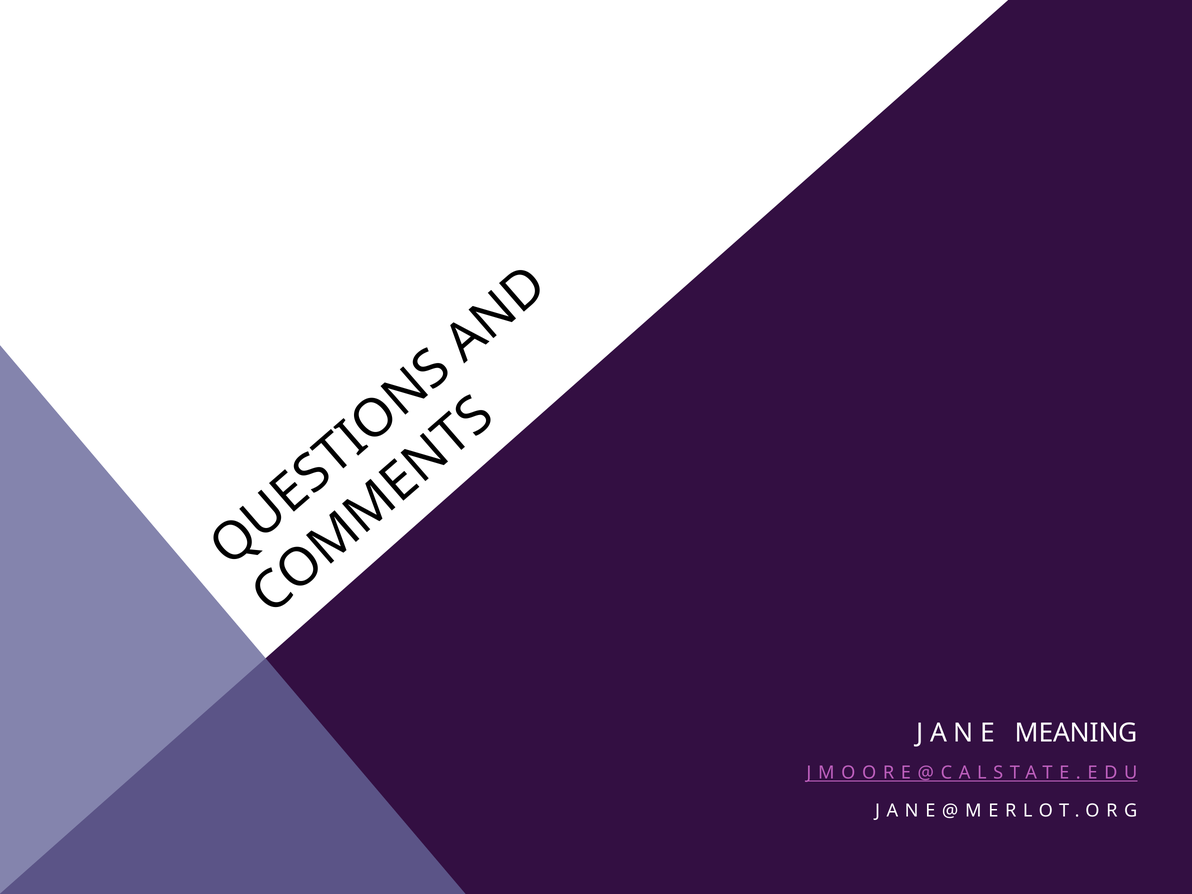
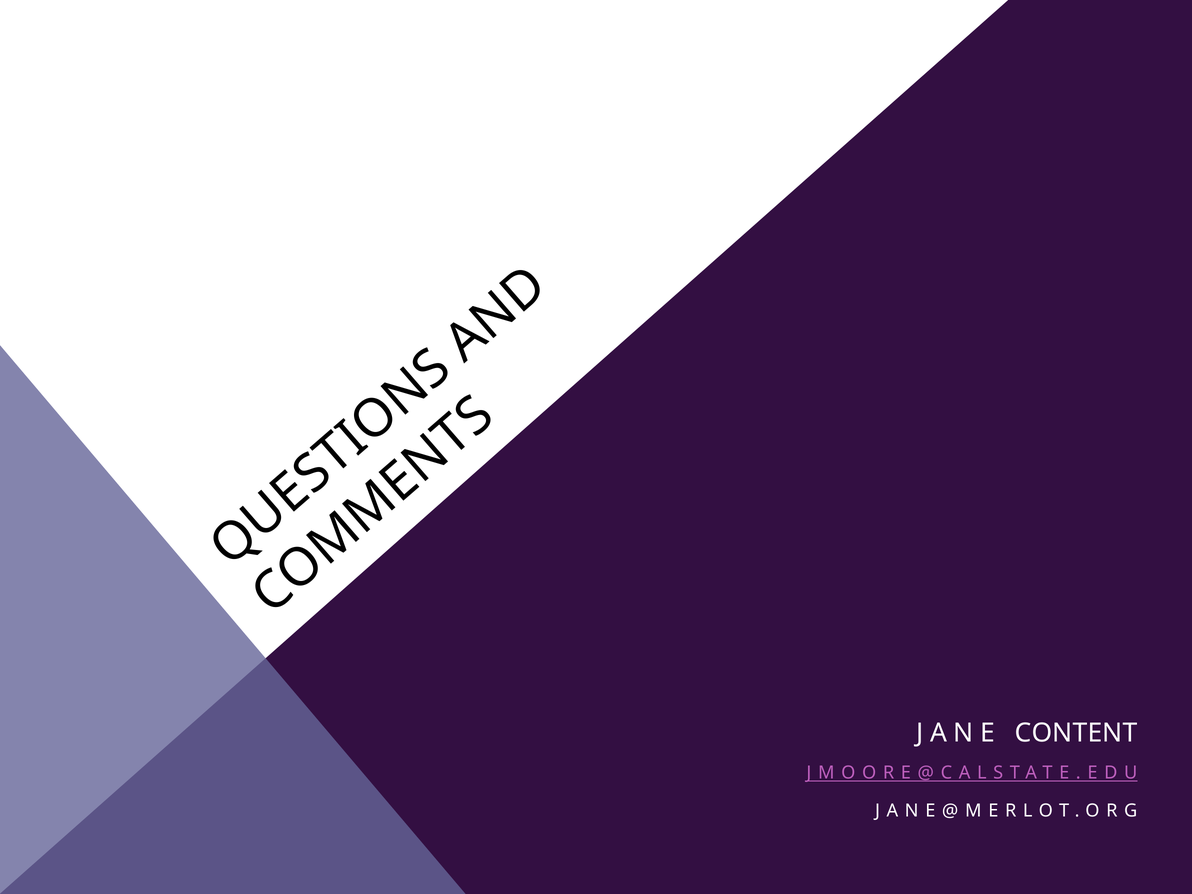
MEANING: MEANING -> CONTENT
